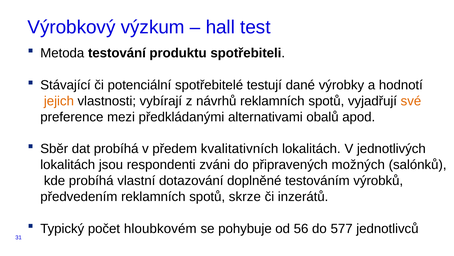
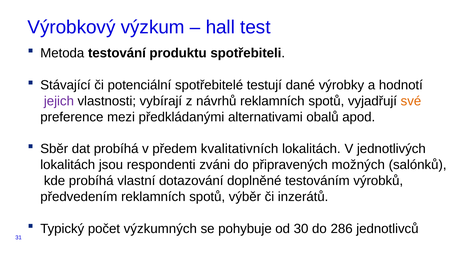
jejich colour: orange -> purple
skrze: skrze -> výběr
hloubkovém: hloubkovém -> výzkumných
56: 56 -> 30
577: 577 -> 286
